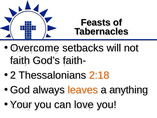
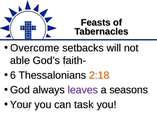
faith: faith -> able
2: 2 -> 6
leaves colour: orange -> purple
anything: anything -> seasons
love: love -> task
